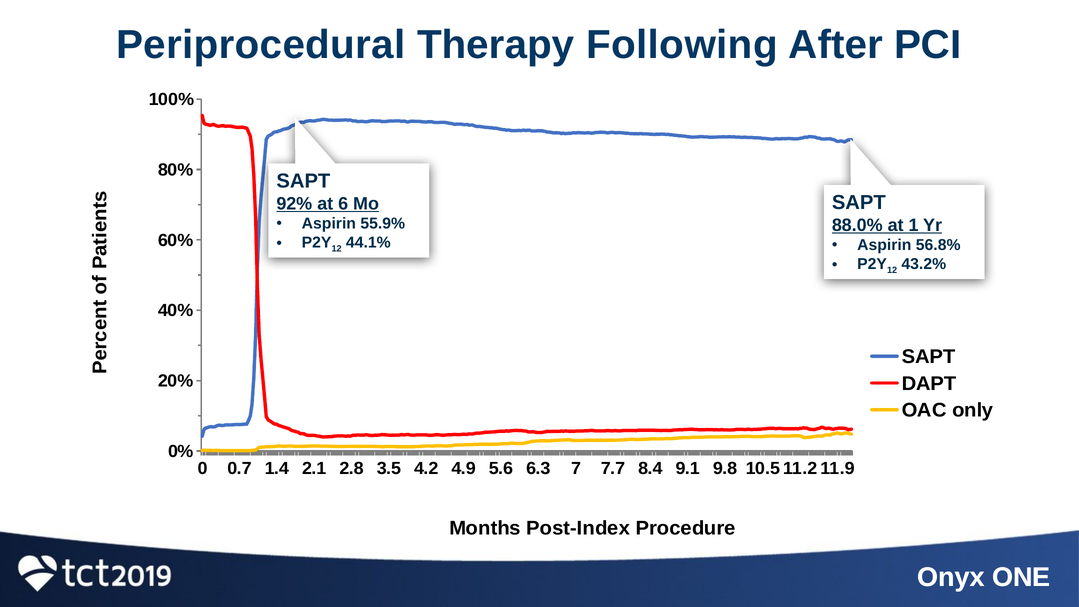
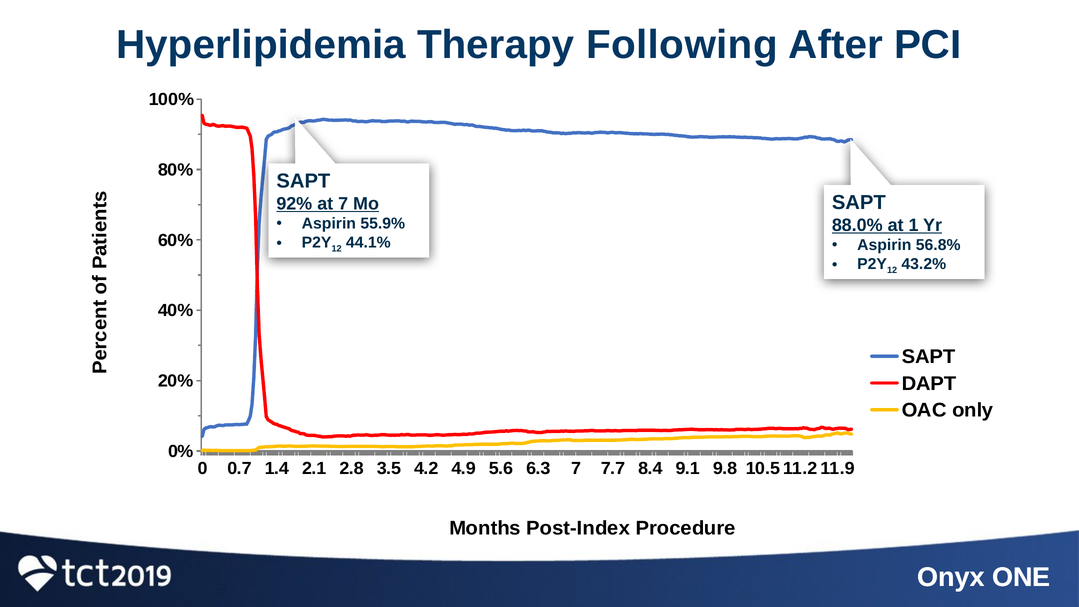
Periprocedural: Periprocedural -> Hyperlipidemia
at 6: 6 -> 7
